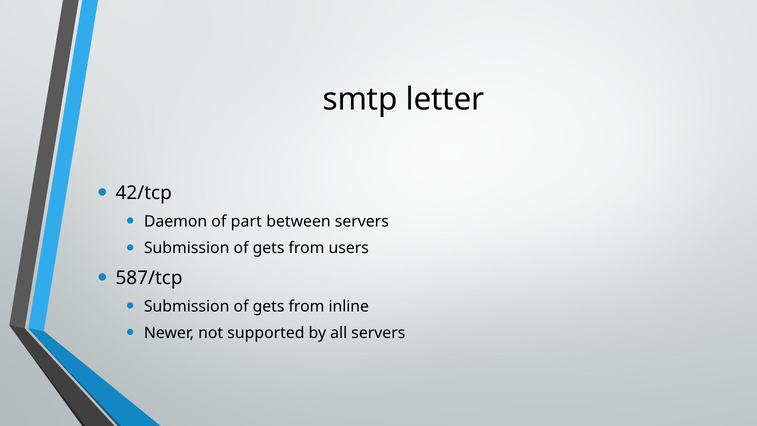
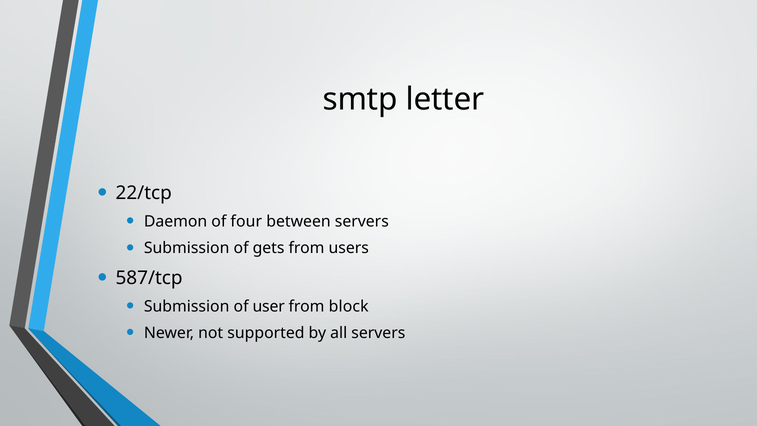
42/tcp: 42/tcp -> 22/tcp
part: part -> four
gets at (269, 306): gets -> user
inline: inline -> block
